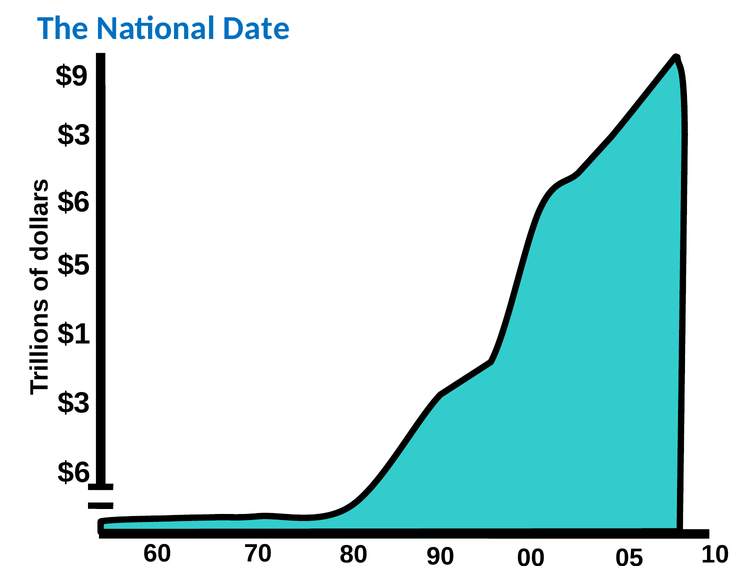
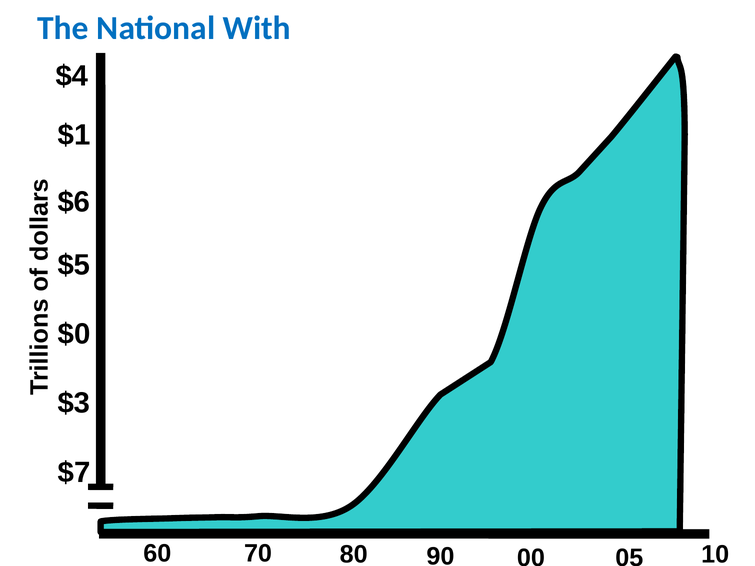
Date: Date -> With
$9: $9 -> $4
$3 at (74, 135): $3 -> $1
$1: $1 -> $0
$6 at (74, 473): $6 -> $7
